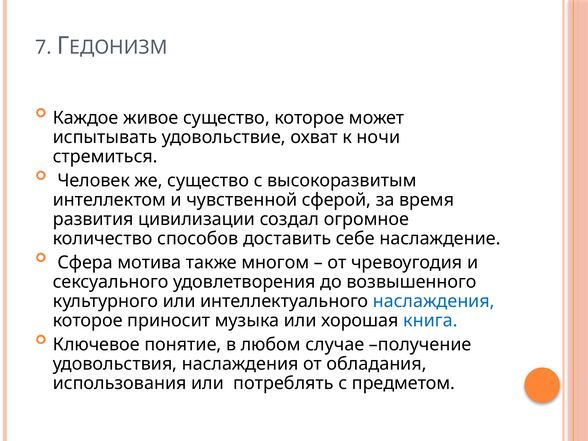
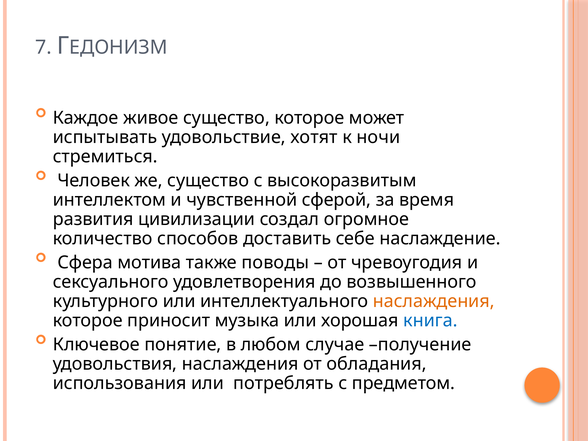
охват: охват -> хотят
многом: многом -> поводы
наслаждения at (434, 301) colour: blue -> orange
